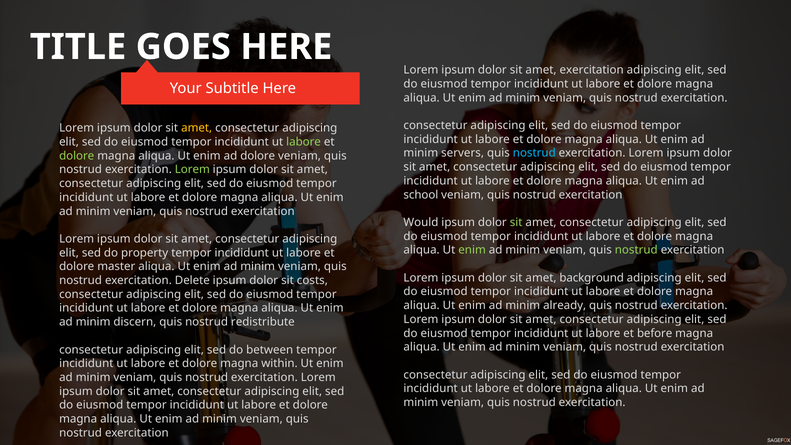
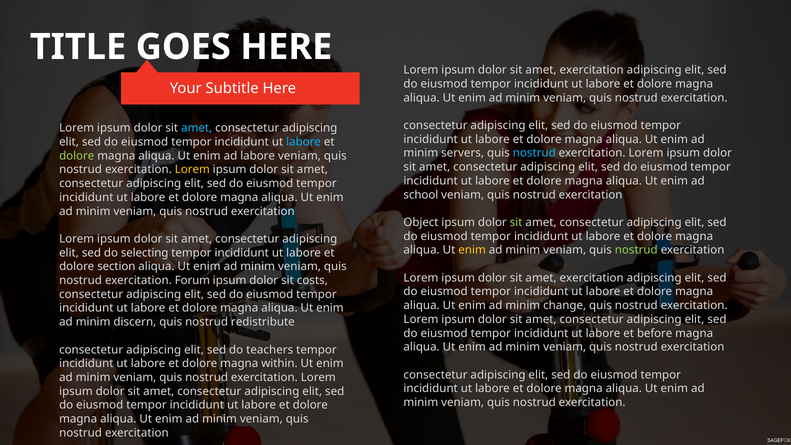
amet at (197, 128) colour: yellow -> light blue
labore at (304, 142) colour: light green -> light blue
ad dolore: dolore -> labore
Lorem at (192, 170) colour: light green -> yellow
Would: Would -> Object
enim at (472, 250) colour: light green -> yellow
property: property -> selecting
master: master -> section
background at (592, 278): background -> exercitation
Delete: Delete -> Forum
already: already -> change
between: between -> teachers
